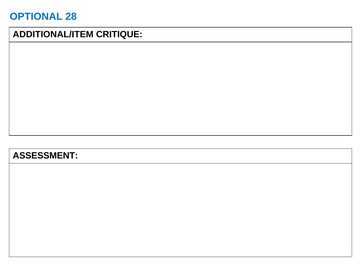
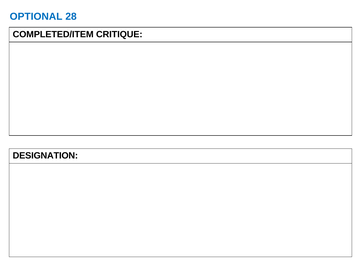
ADDITIONAL/ITEM: ADDITIONAL/ITEM -> COMPLETED/ITEM
ASSESSMENT: ASSESSMENT -> DESIGNATION
